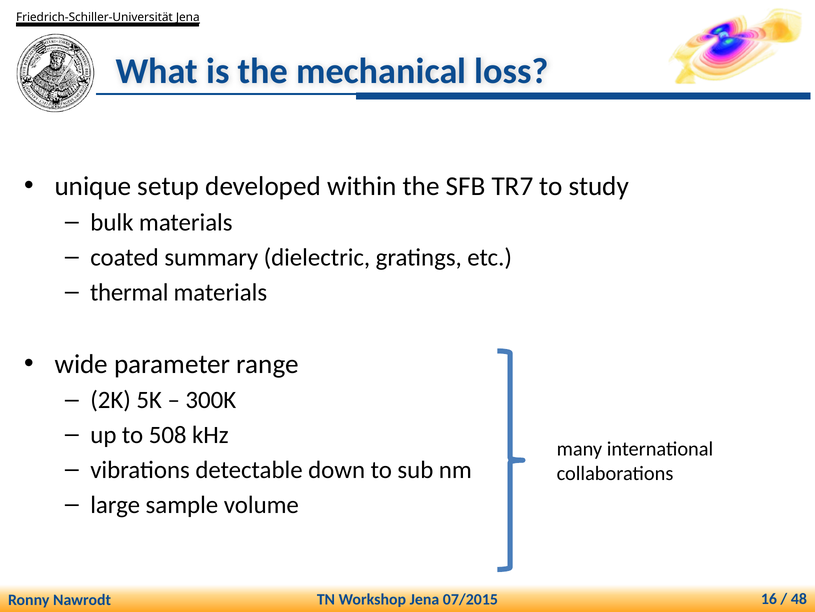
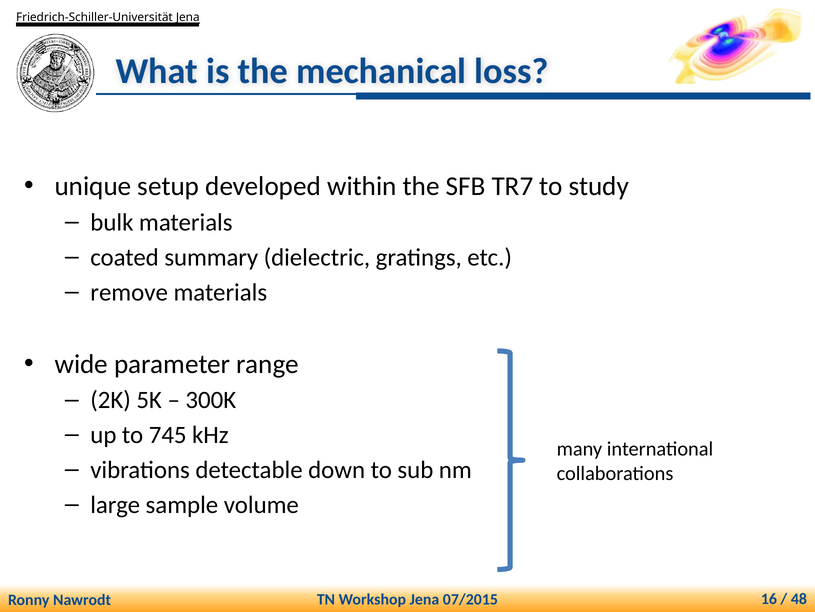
thermal: thermal -> remove
508: 508 -> 745
